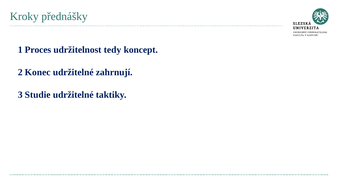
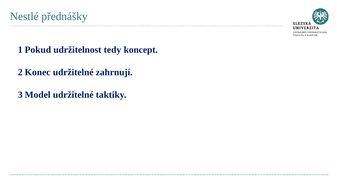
Kroky: Kroky -> Nestlé
Proces: Proces -> Pokud
Studie: Studie -> Model
